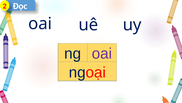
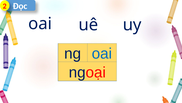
oai at (102, 53) colour: purple -> blue
